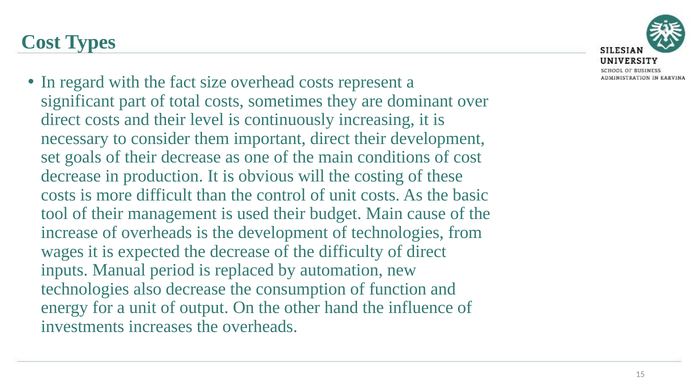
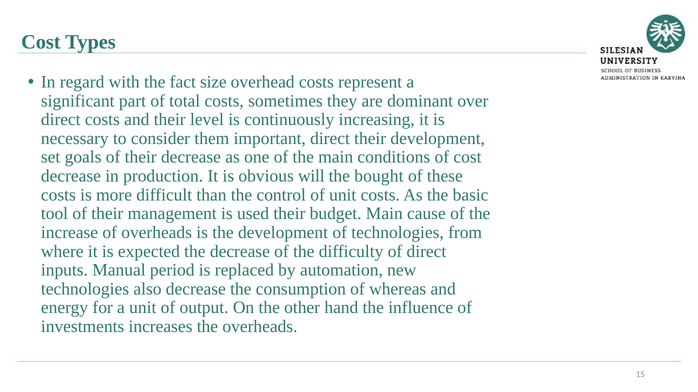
costing: costing -> bought
wages: wages -> where
function: function -> whereas
